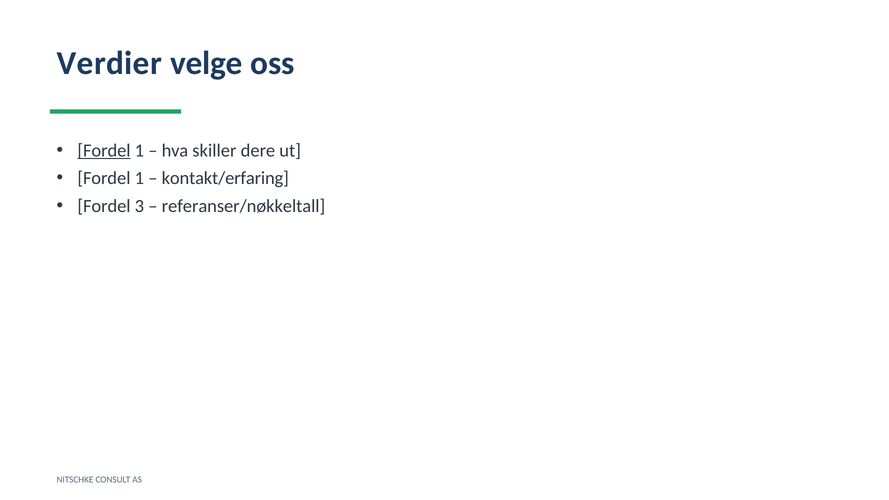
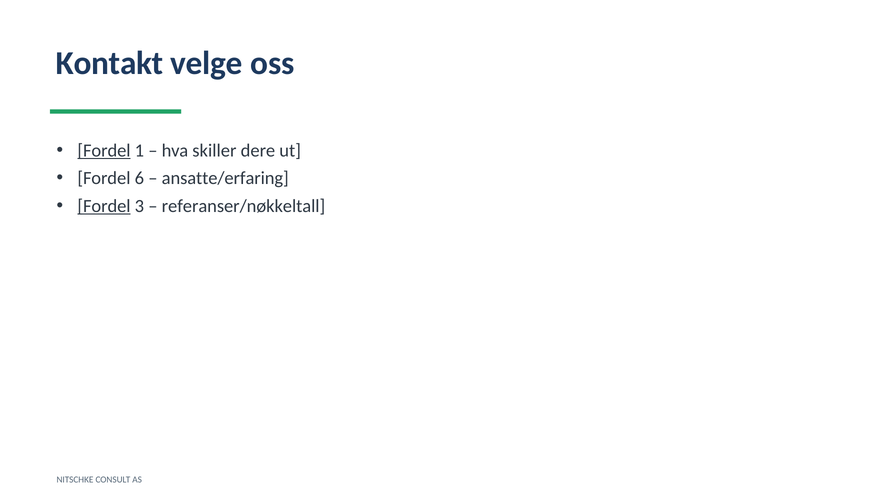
Verdier: Verdier -> Kontakt
1 at (139, 178): 1 -> 6
kontakt/erfaring: kontakt/erfaring -> ansatte/erfaring
Fordel at (104, 206) underline: none -> present
